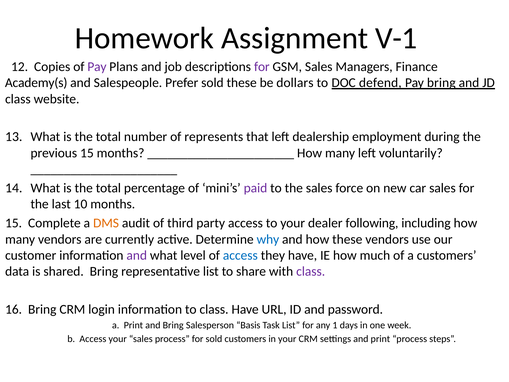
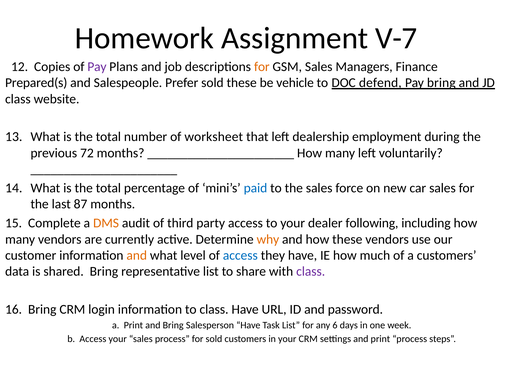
V-1: V-1 -> V-7
for at (262, 67) colour: purple -> orange
Academy(s: Academy(s -> Prepared(s
dollars: dollars -> vehicle
represents: represents -> worksheet
previous 15: 15 -> 72
paid colour: purple -> blue
10: 10 -> 87
why colour: blue -> orange
and at (137, 255) colour: purple -> orange
Salesperson Basis: Basis -> Have
1: 1 -> 6
